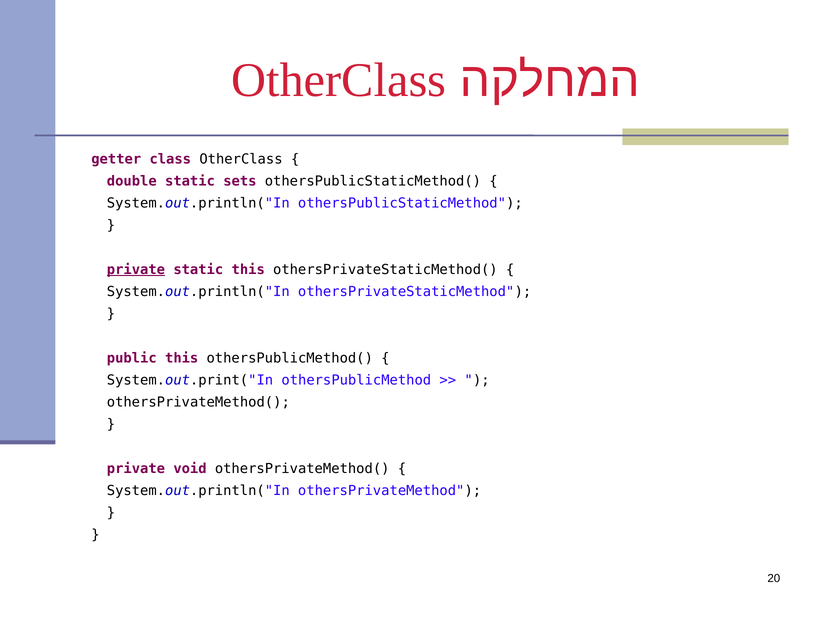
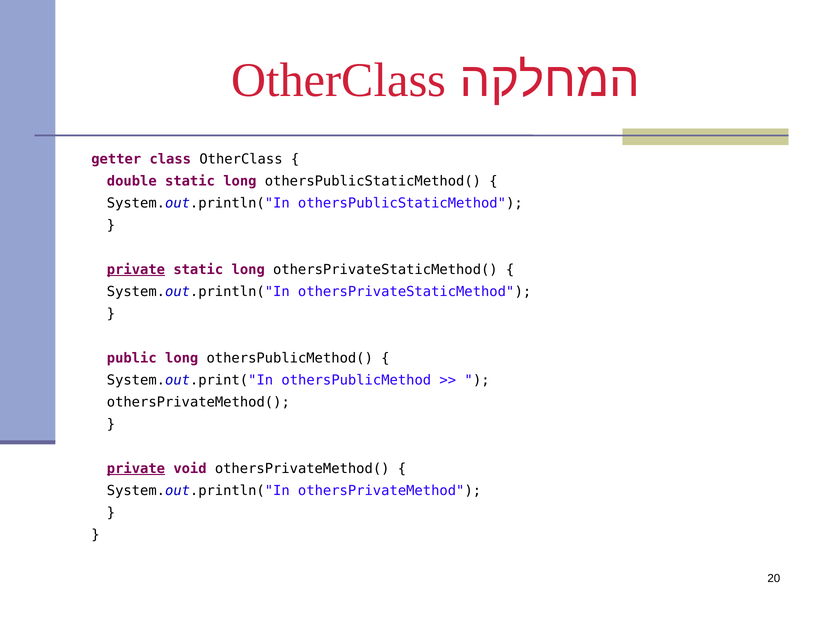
sets at (240, 181): sets -> long
this at (248, 270): this -> long
public this: this -> long
private at (136, 469) underline: none -> present
